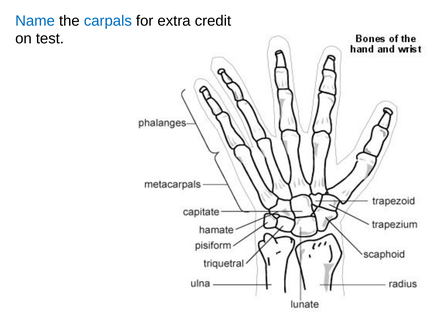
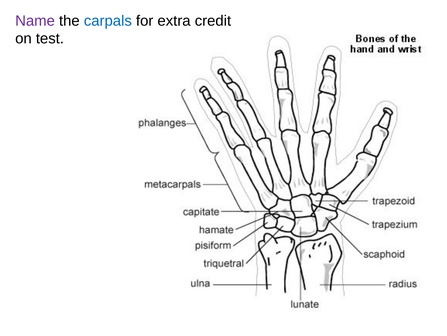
Name colour: blue -> purple
